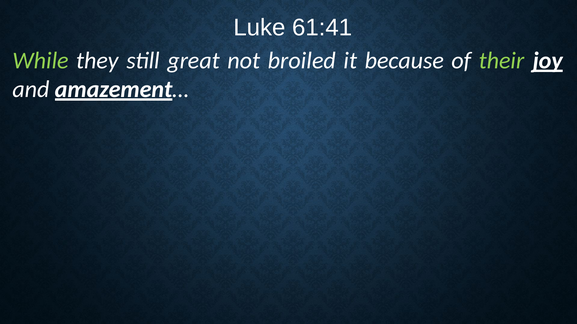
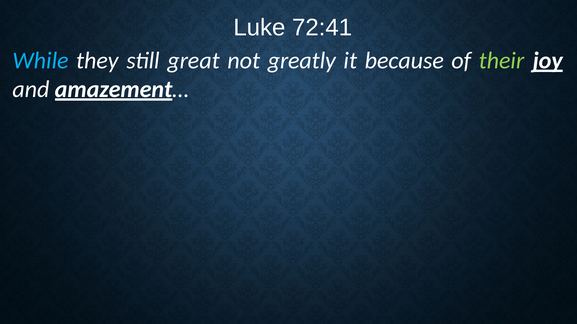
61:41: 61:41 -> 72:41
While colour: light green -> light blue
broiled: broiled -> greatly
